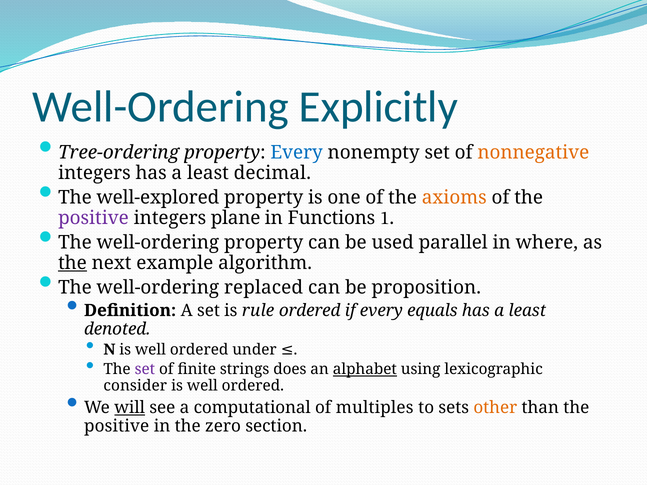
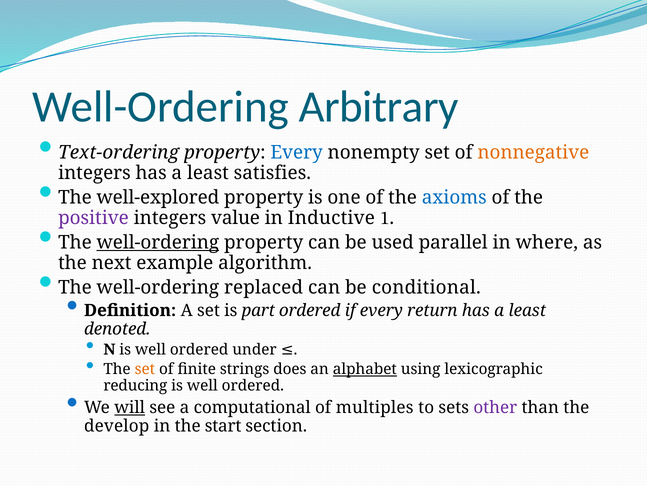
Explicitly: Explicitly -> Arbitrary
Tree-ordering: Tree-ordering -> Text-ordering
decimal: decimal -> satisfies
axioms colour: orange -> blue
plane: plane -> value
Functions: Functions -> Inductive
well-ordering at (158, 243) underline: none -> present
the at (72, 263) underline: present -> none
proposition: proposition -> conditional
rule: rule -> part
equals: equals -> return
set at (145, 370) colour: purple -> orange
consider: consider -> reducing
other colour: orange -> purple
positive at (117, 426): positive -> develop
zero: zero -> start
